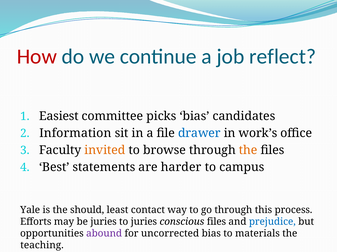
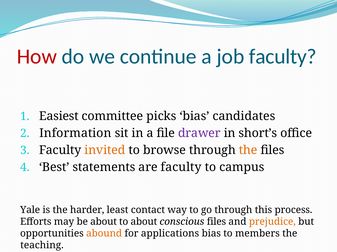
job reflect: reflect -> faculty
drawer colour: blue -> purple
work’s: work’s -> short’s
are harder: harder -> faculty
should: should -> harder
be juries: juries -> about
to juries: juries -> about
prejudice colour: blue -> orange
abound colour: purple -> orange
uncorrected: uncorrected -> applications
materials: materials -> members
